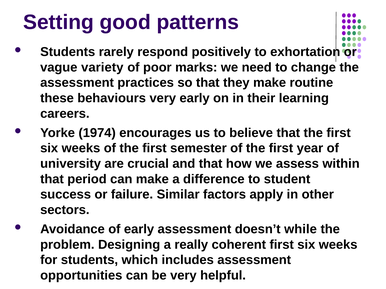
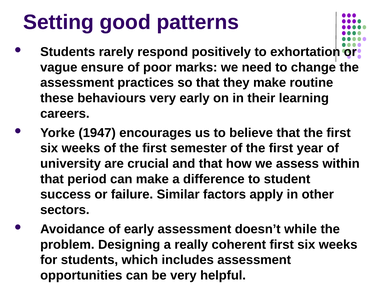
variety: variety -> ensure
1974: 1974 -> 1947
